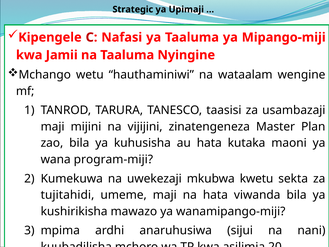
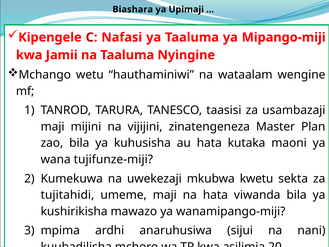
Strategic: Strategic -> Biashara
program-miji: program-miji -> tujifunze-miji
